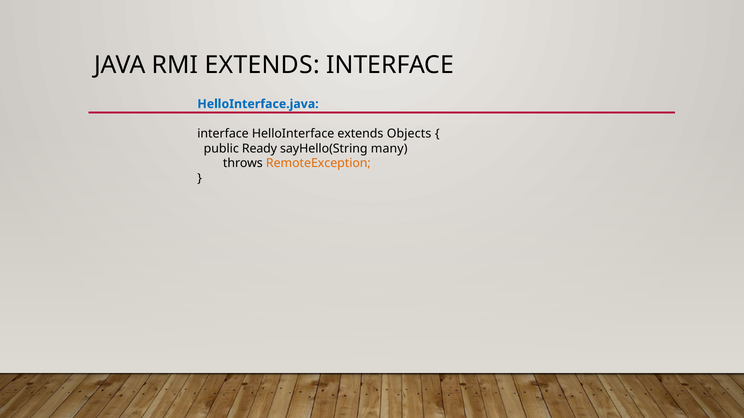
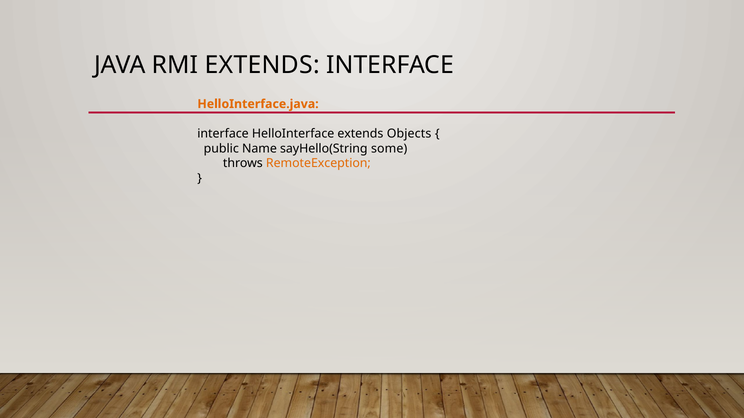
HelloInterface.java colour: blue -> orange
Ready: Ready -> Name
many: many -> some
